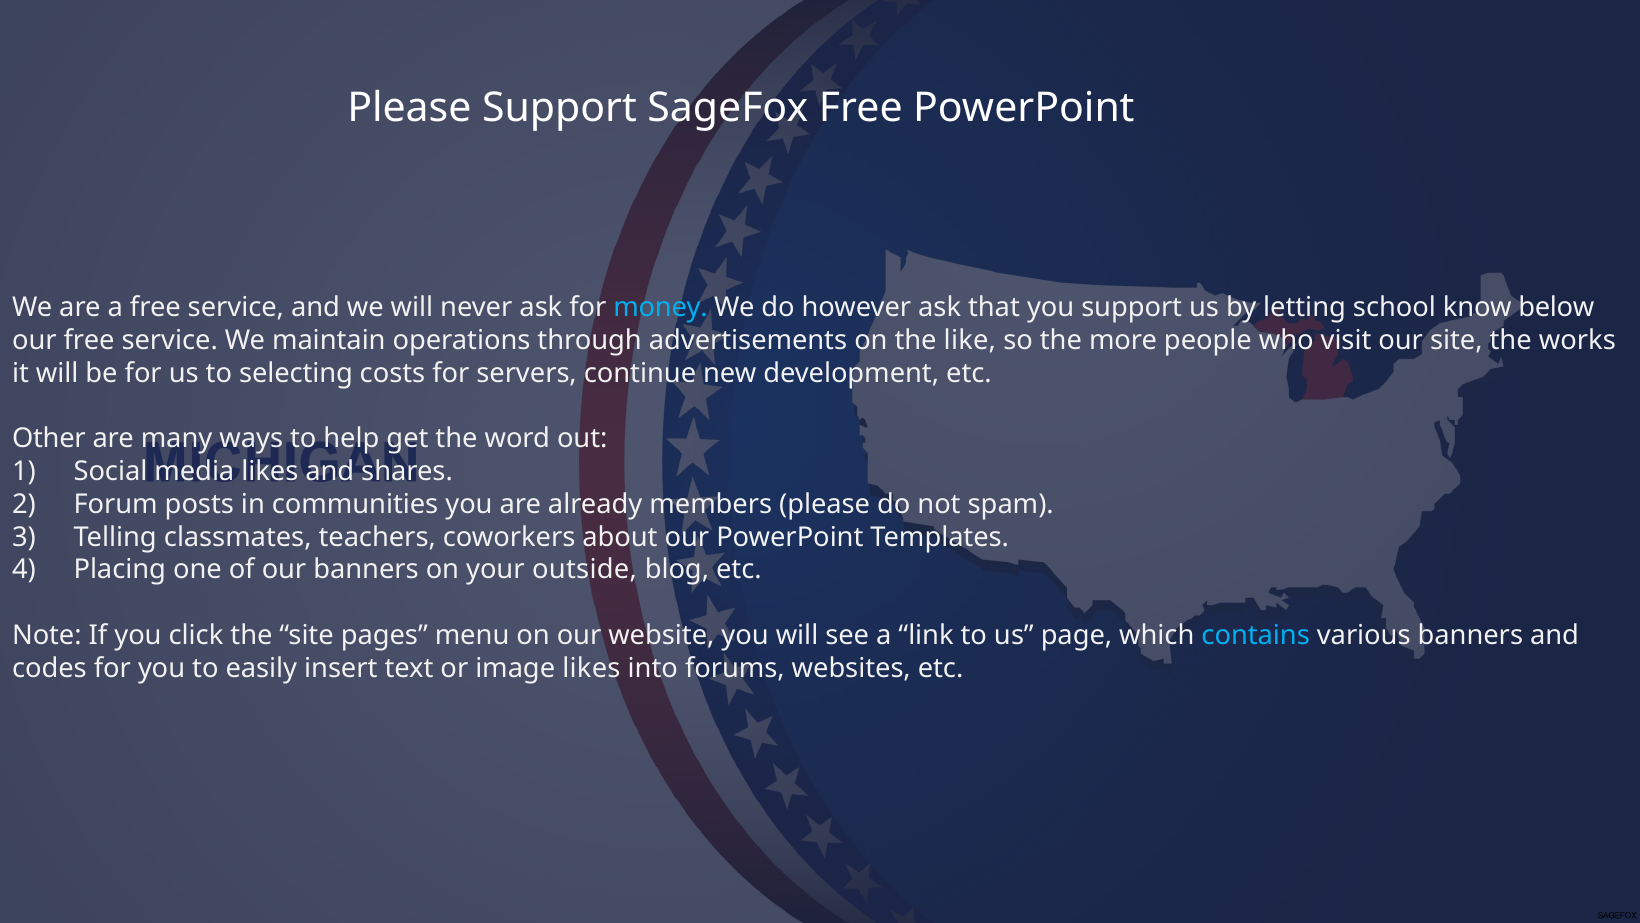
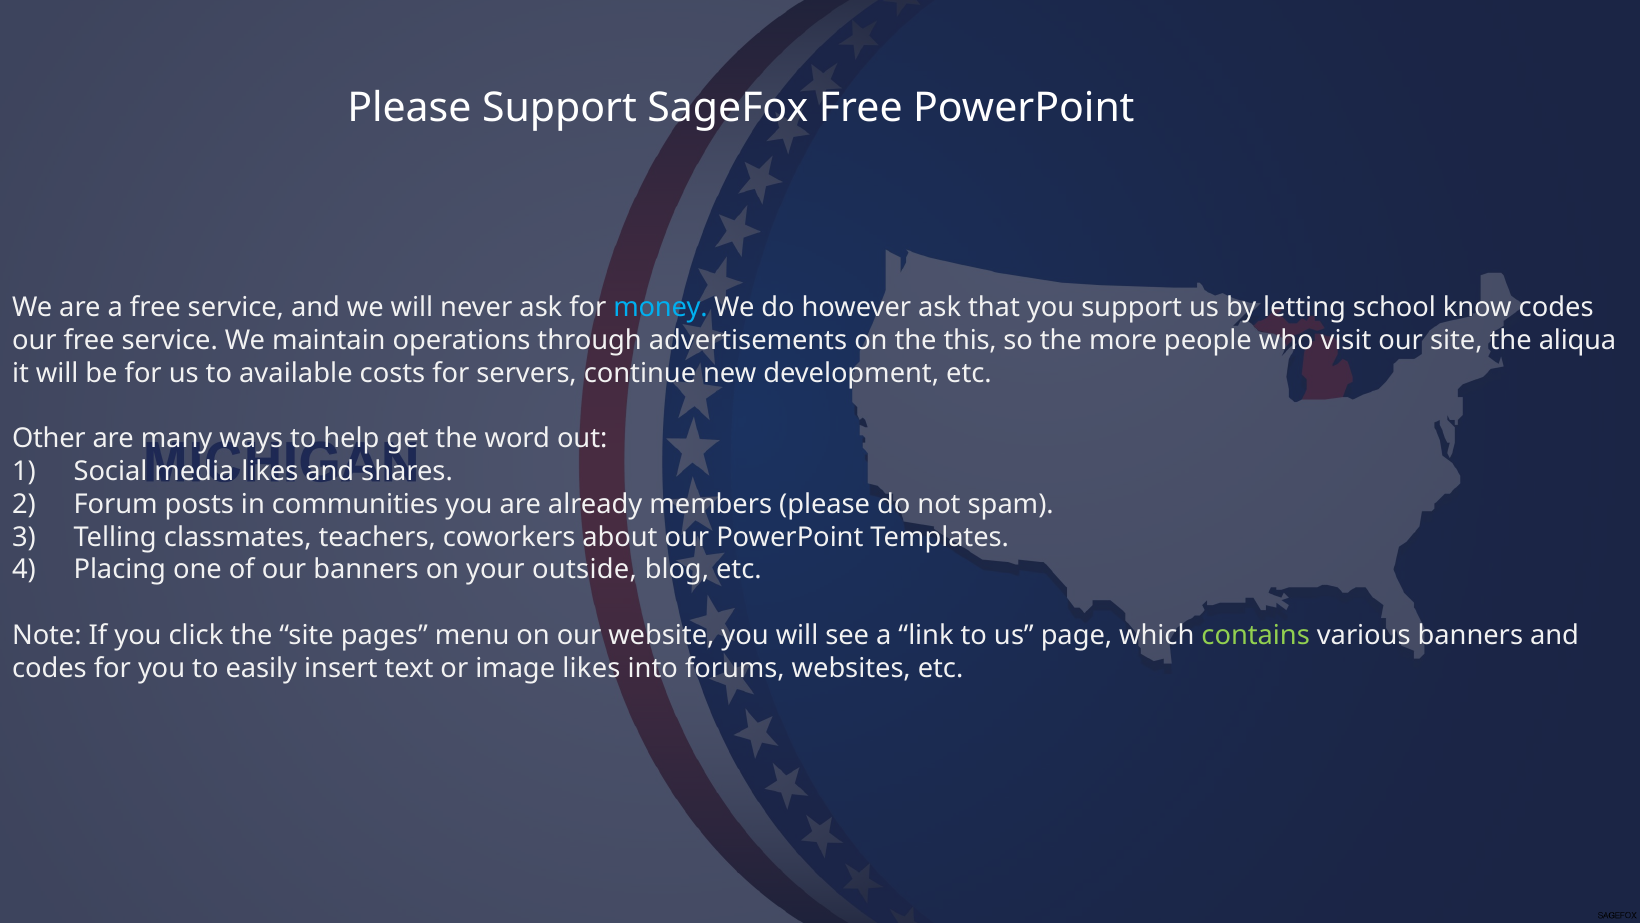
know below: below -> codes
like: like -> this
works: works -> aliqua
selecting: selecting -> available
contains colour: light blue -> light green
